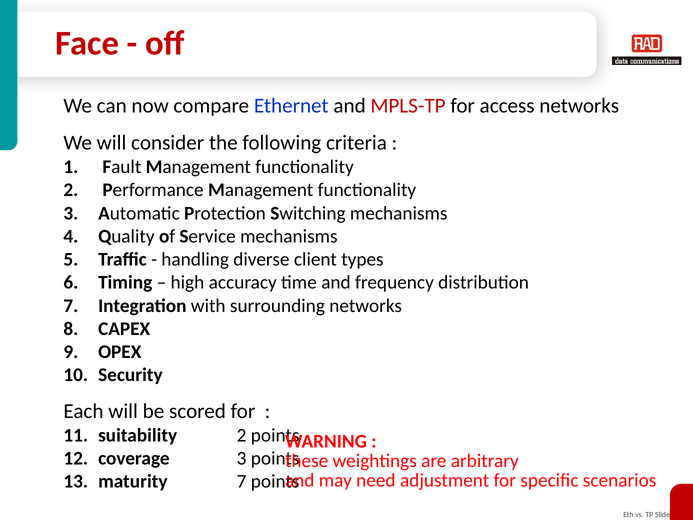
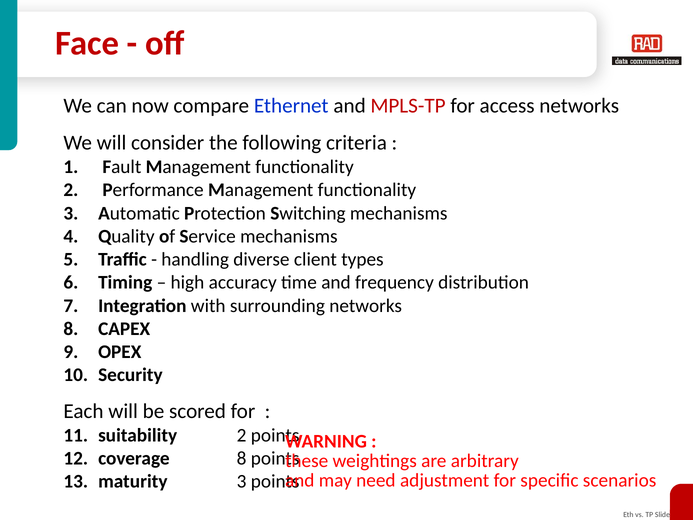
coverage 3: 3 -> 8
maturity 7: 7 -> 3
